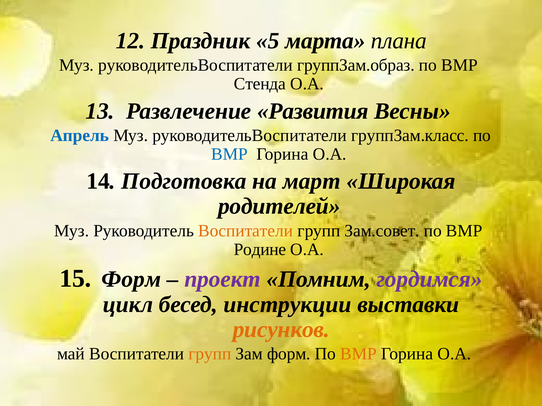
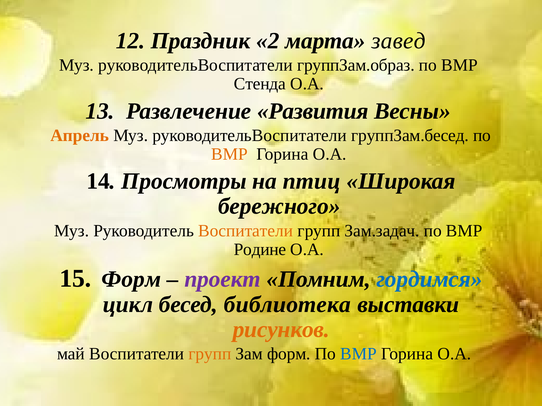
5: 5 -> 2
плана: плана -> завед
Апрель colour: blue -> orange
группЗам.класс: группЗам.класс -> группЗам.бесед
ВМР at (230, 154) colour: blue -> orange
Подготовка: Подготовка -> Просмотры
март: март -> птиц
родителей: родителей -> бережного
Зам.совет: Зам.совет -> Зам.задач
гордимся colour: purple -> blue
инструкции: инструкции -> библиотека
ВМР at (359, 354) colour: orange -> blue
